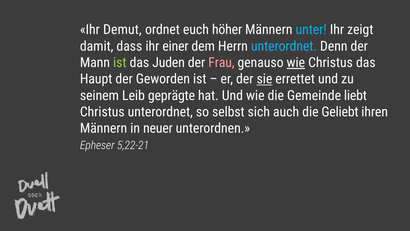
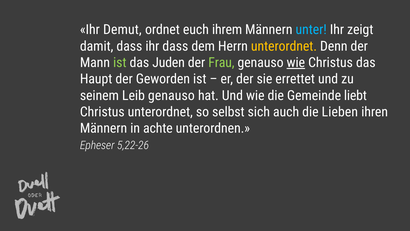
höher: höher -> ihrem
ihr einer: einer -> dass
unterordnet at (284, 46) colour: light blue -> yellow
Frau colour: pink -> light green
sie underline: present -> none
Leib geprägte: geprägte -> genauso
Geliebt: Geliebt -> Lieben
neuer: neuer -> achte
5,22-21: 5,22-21 -> 5,22-26
